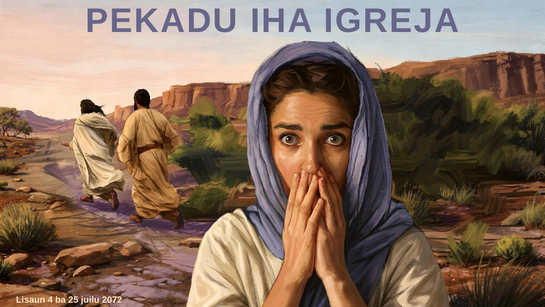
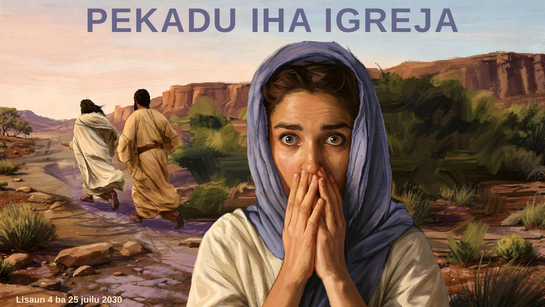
2072: 2072 -> 2030
